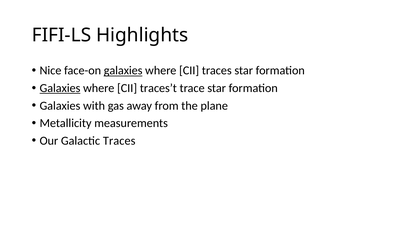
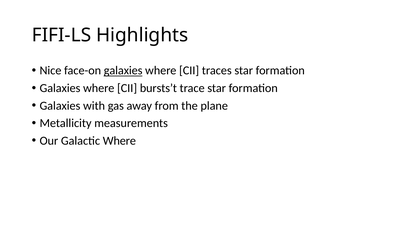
Galaxies at (60, 88) underline: present -> none
traces’t: traces’t -> bursts’t
Galactic Traces: Traces -> Where
